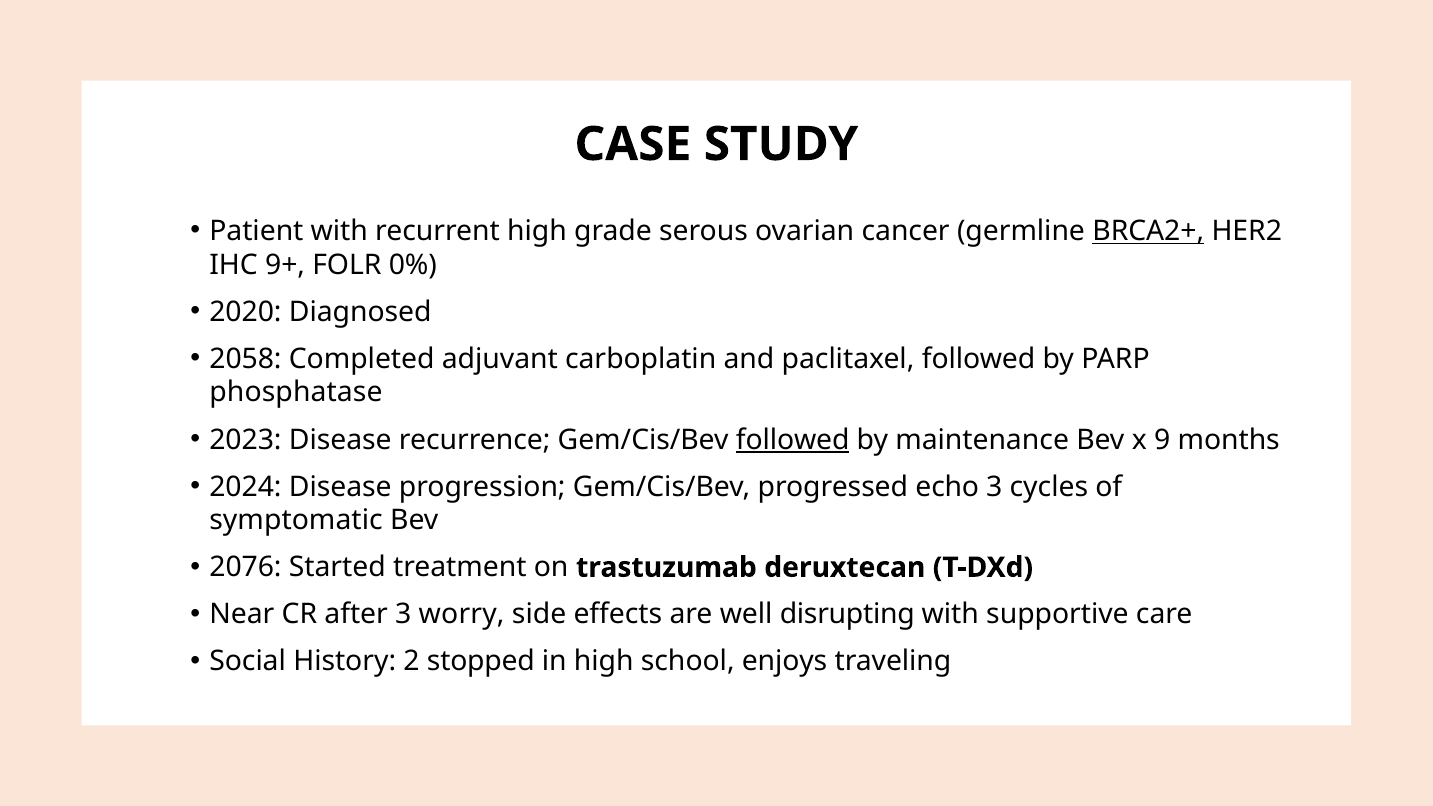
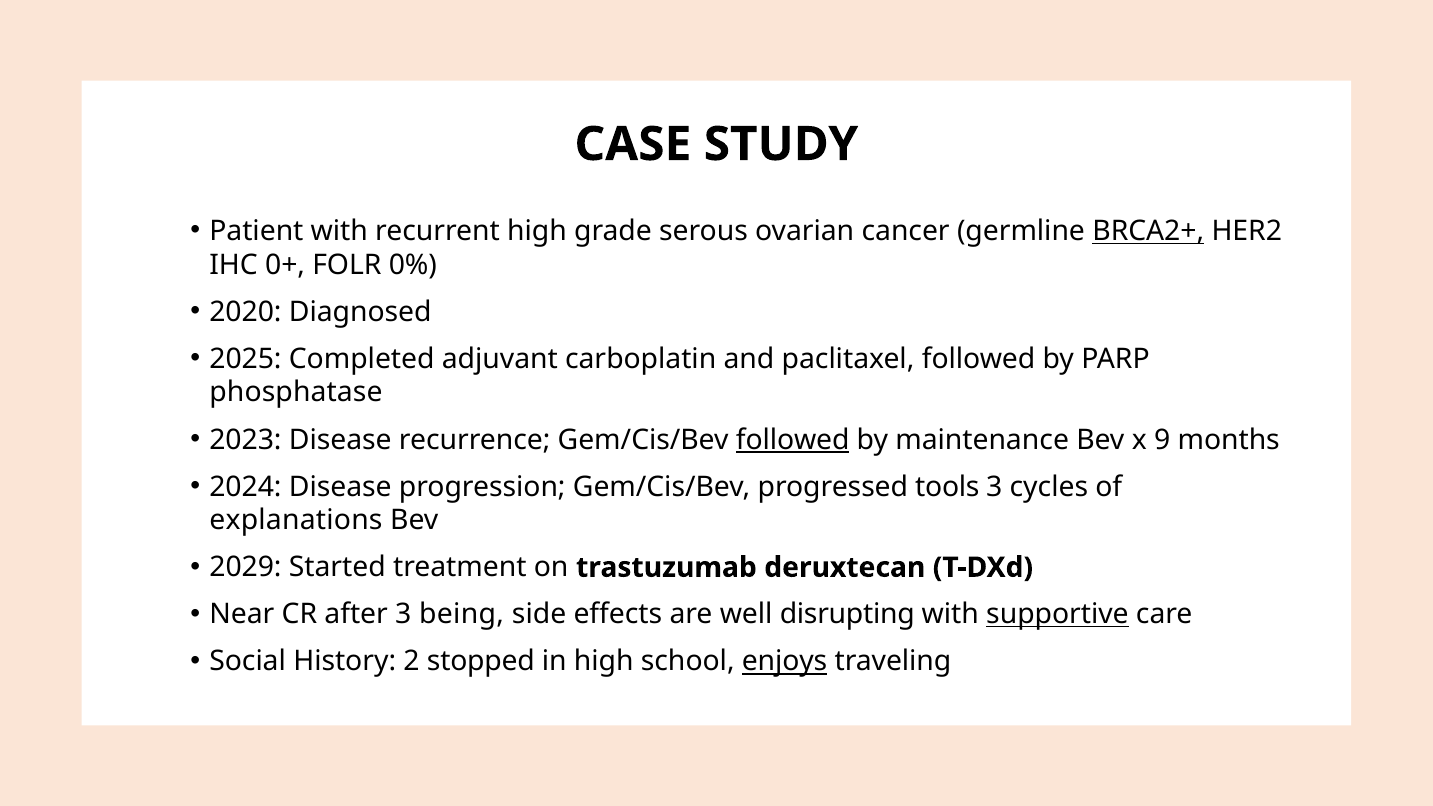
9+: 9+ -> 0+
2058: 2058 -> 2025
echo: echo -> tools
symptomatic: symptomatic -> explanations
2076: 2076 -> 2029
worry: worry -> being
supportive underline: none -> present
enjoys underline: none -> present
